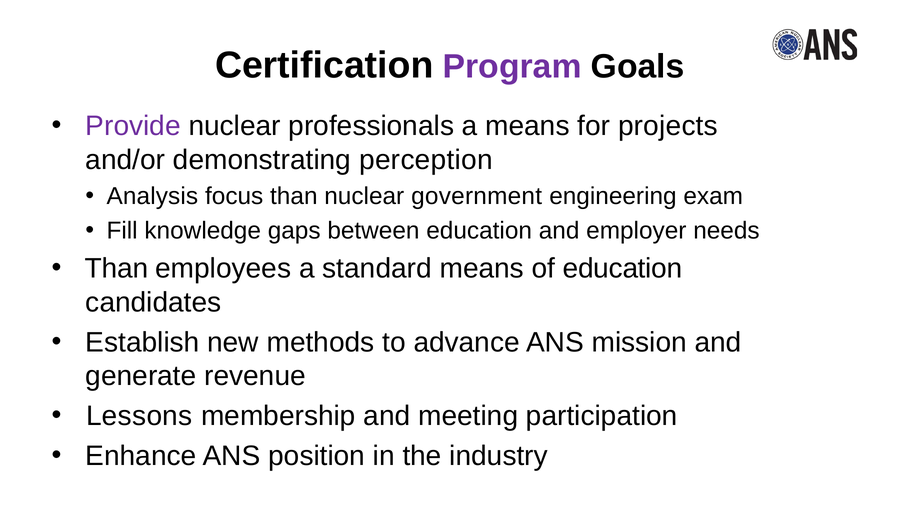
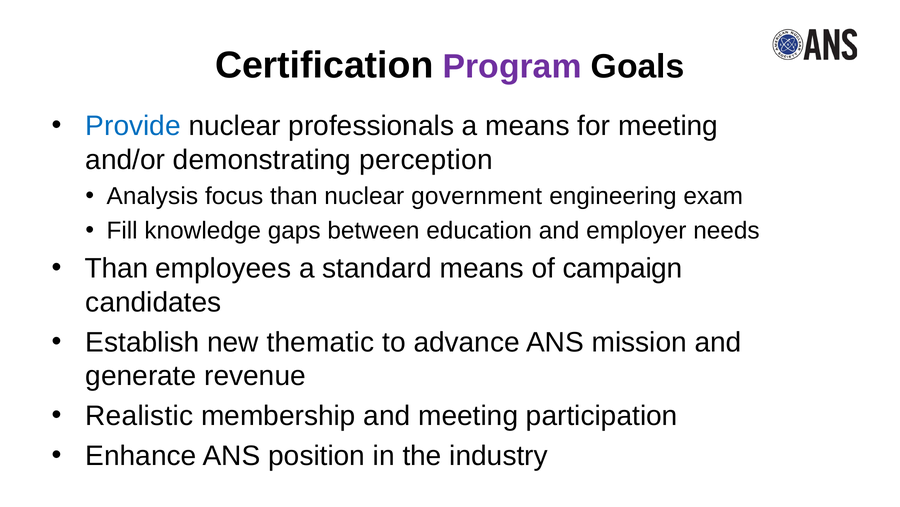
Provide colour: purple -> blue
for projects: projects -> meeting
of education: education -> campaign
methods: methods -> thematic
Lessons: Lessons -> Realistic
